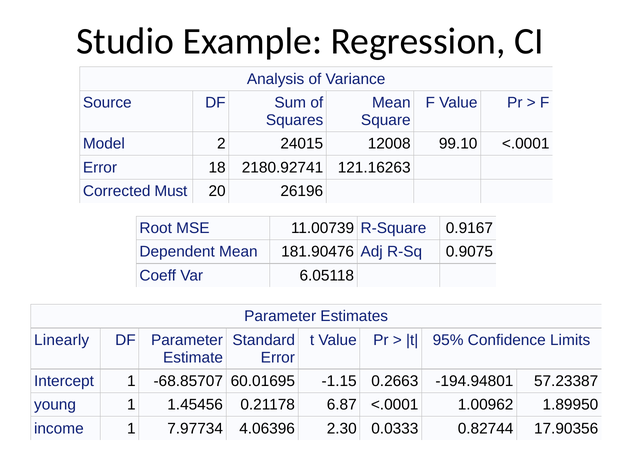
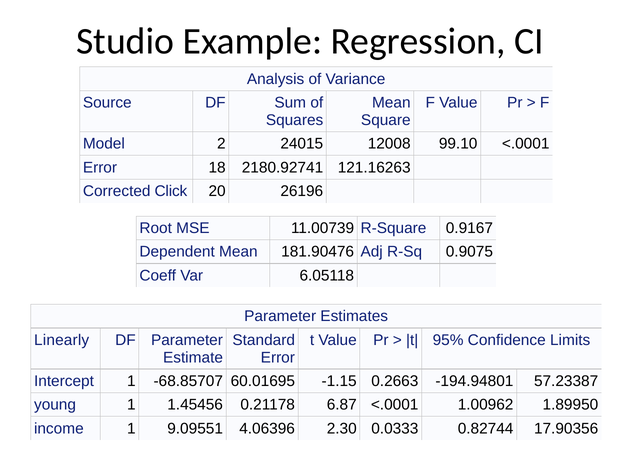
Must: Must -> Click
7.97734: 7.97734 -> 9.09551
